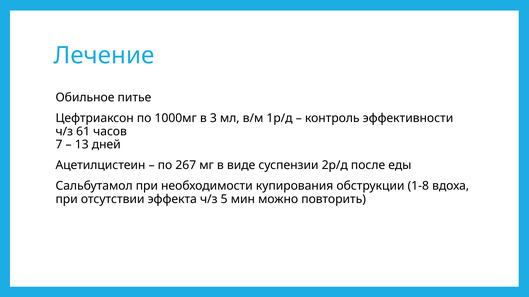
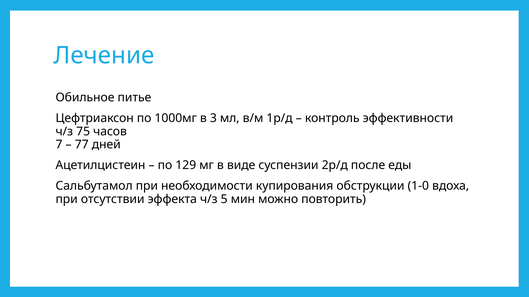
61: 61 -> 75
13: 13 -> 77
267: 267 -> 129
1-8: 1-8 -> 1-0
